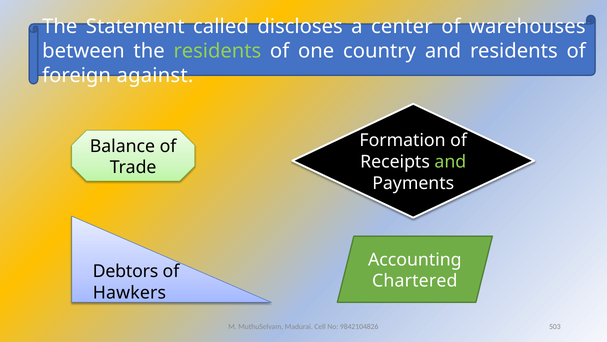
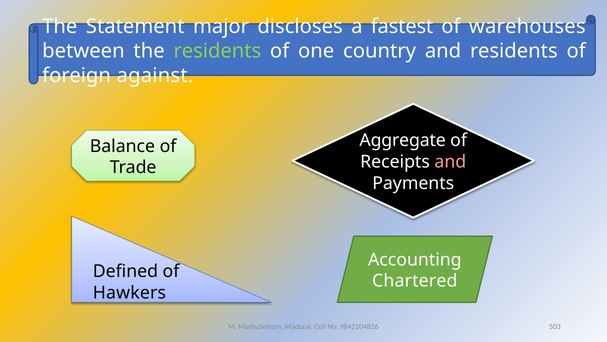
called: called -> major
center: center -> fastest
Formation: Formation -> Aggregate
and at (450, 162) colour: light green -> pink
Debtors: Debtors -> Defined
